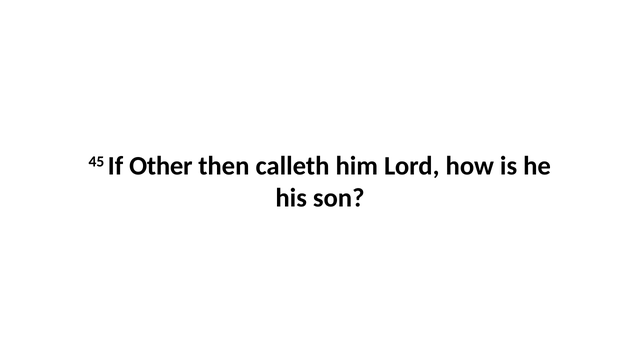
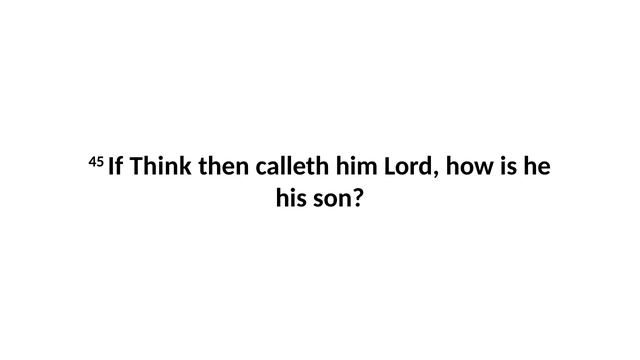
Other: Other -> Think
